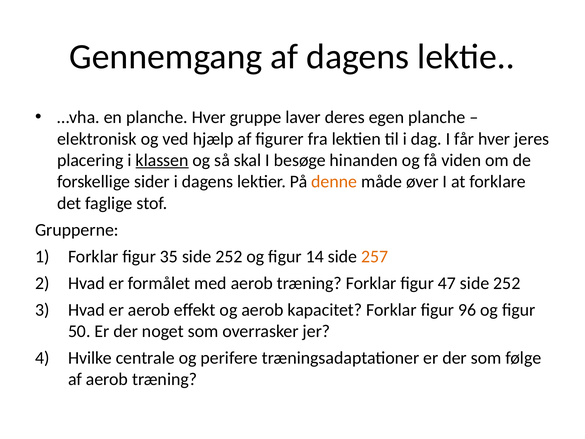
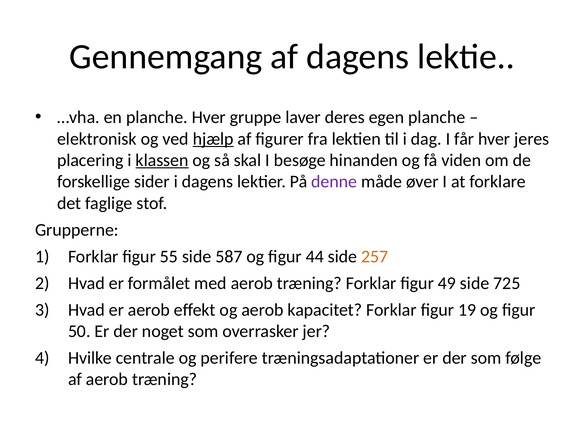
hjælp underline: none -> present
denne colour: orange -> purple
35: 35 -> 55
252 at (229, 256): 252 -> 587
14: 14 -> 44
47: 47 -> 49
252 at (507, 283): 252 -> 725
96: 96 -> 19
